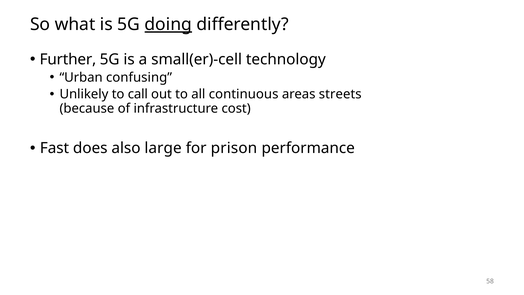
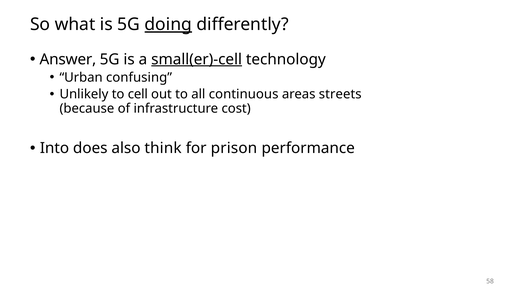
Further: Further -> Answer
small(er)-cell underline: none -> present
call: call -> cell
Fast: Fast -> Into
large: large -> think
